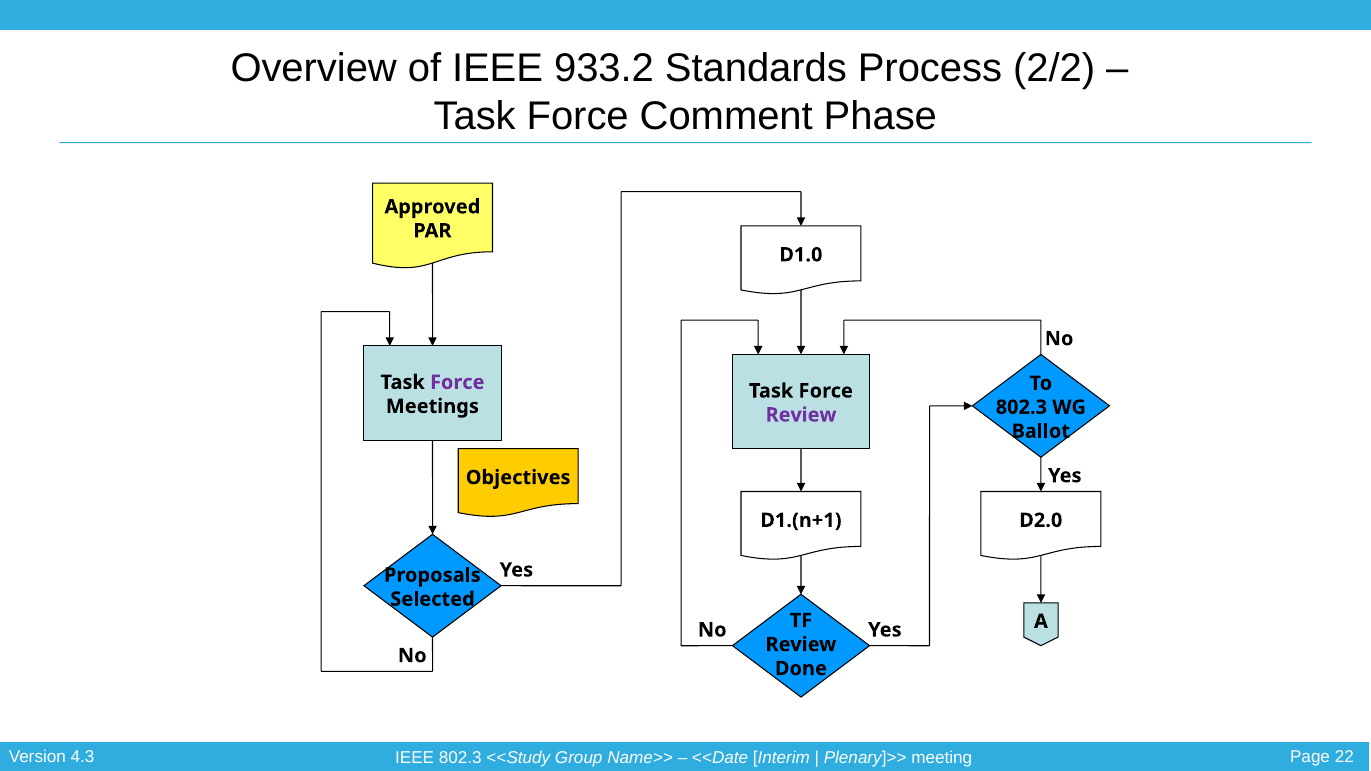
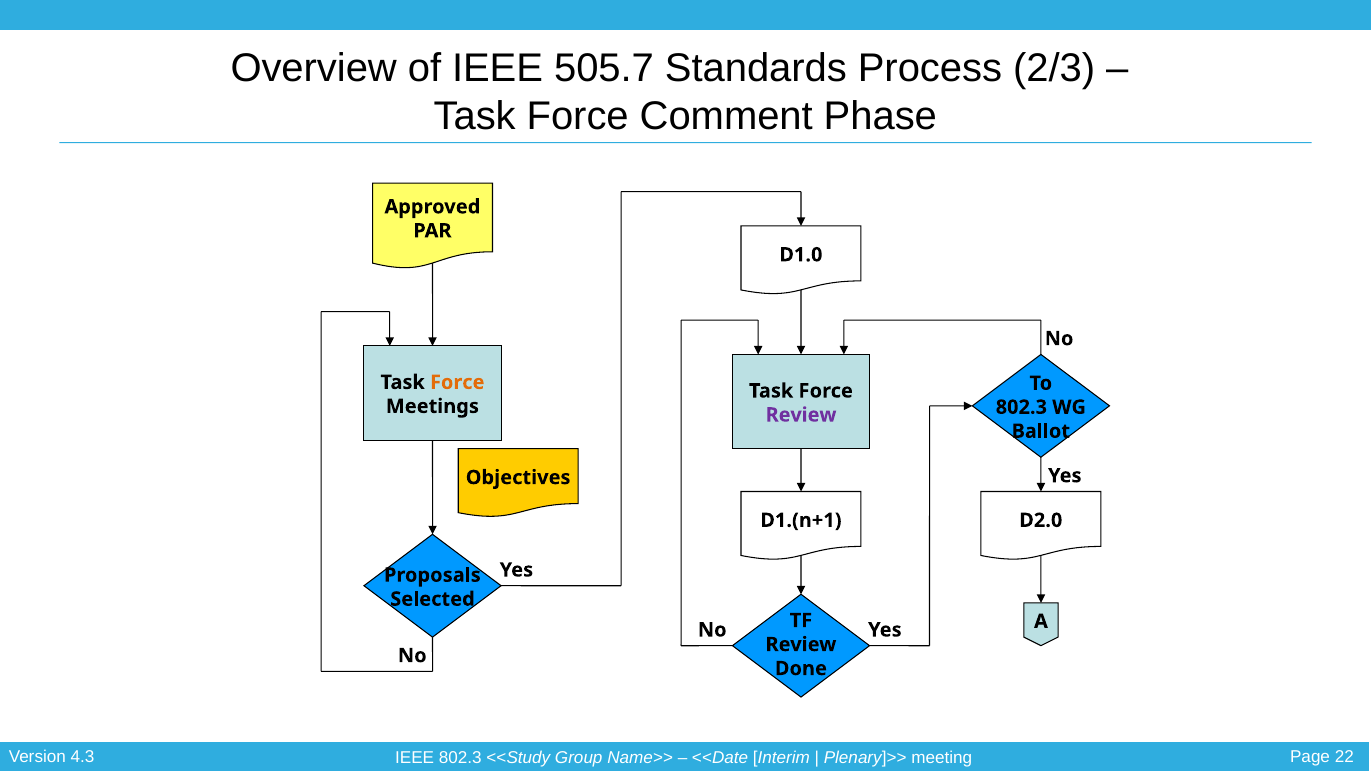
933.2: 933.2 -> 505.7
2/2: 2/2 -> 2/3
Force at (457, 382) colour: purple -> orange
